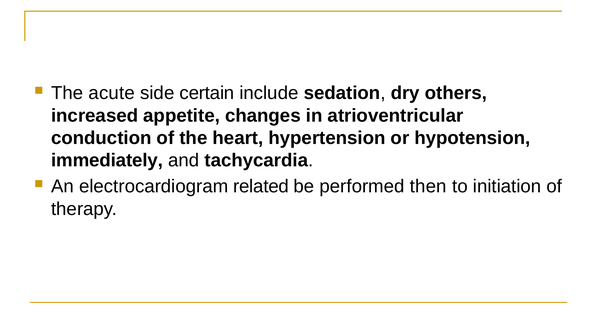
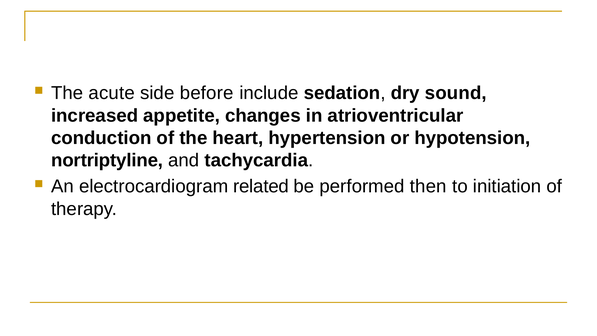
certain: certain -> before
others: others -> sound
immediately: immediately -> nortriptyline
